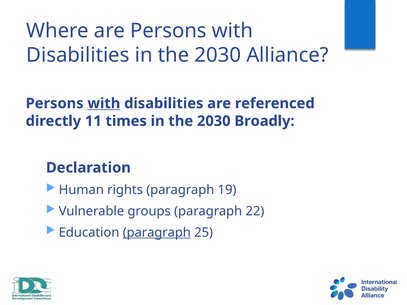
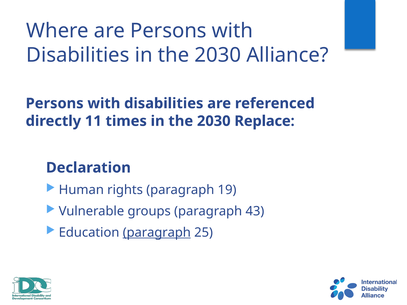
with at (104, 103) underline: present -> none
Broadly: Broadly -> Replace
22: 22 -> 43
